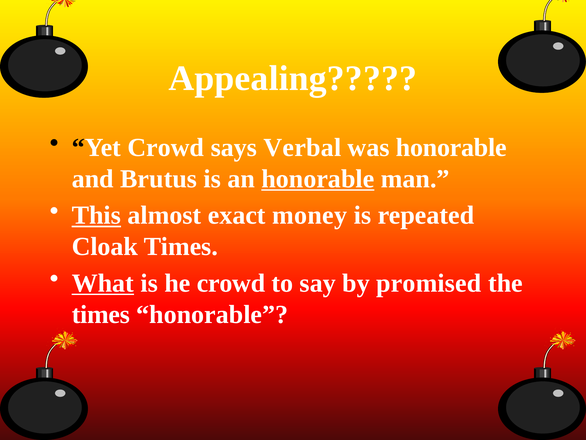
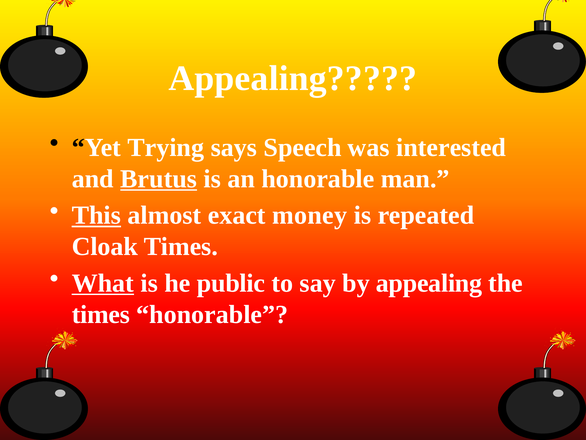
Yet Crowd: Crowd -> Trying
Verbal: Verbal -> Speech
was honorable: honorable -> interested
Brutus underline: none -> present
honorable at (318, 179) underline: present -> none
he crowd: crowd -> public
by promised: promised -> appealing
